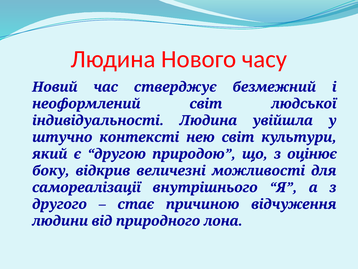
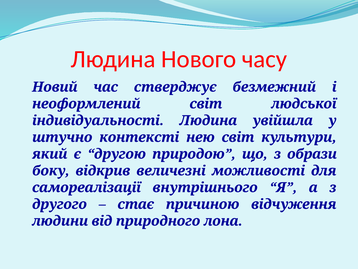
оцінює: оцінює -> образи
